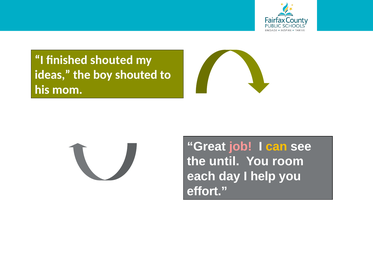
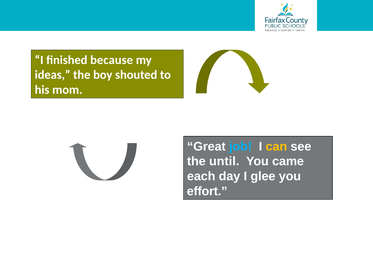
finished shouted: shouted -> because
job colour: pink -> light blue
room: room -> came
help: help -> glee
